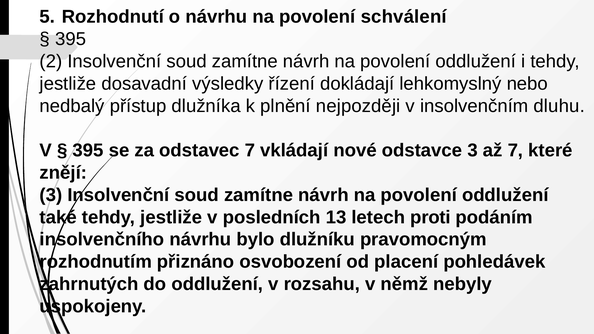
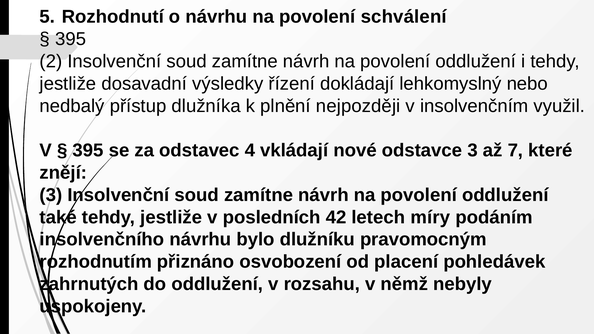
dluhu: dluhu -> využil
odstavec 7: 7 -> 4
13: 13 -> 42
proti: proti -> míry
